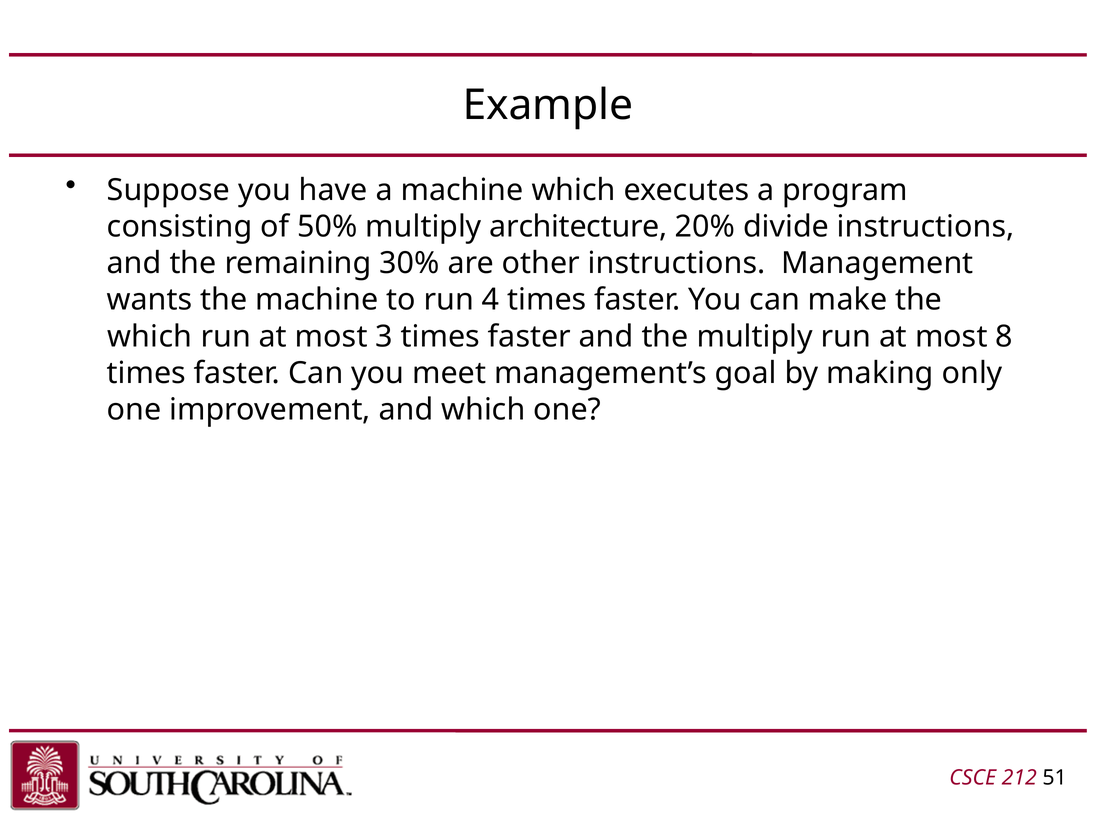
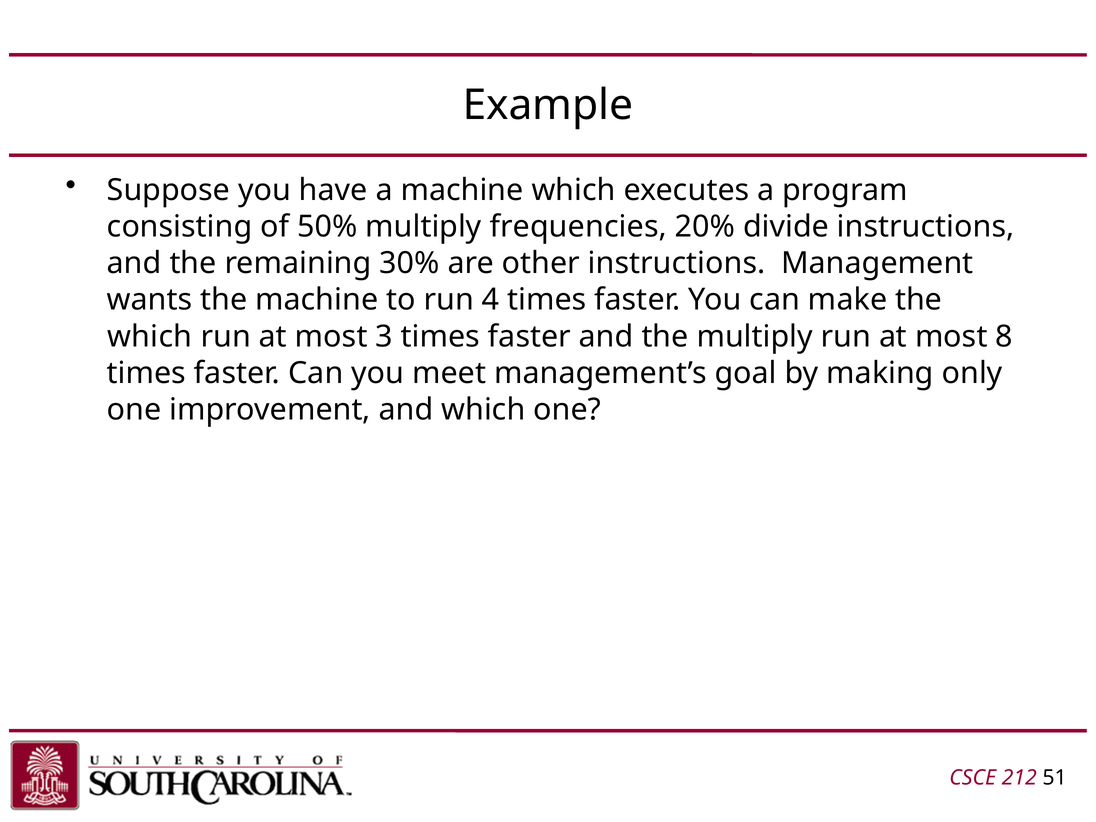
architecture: architecture -> frequencies
